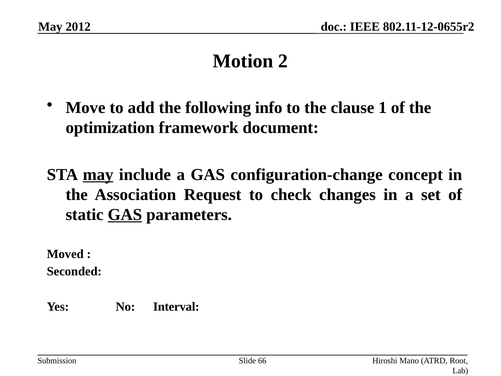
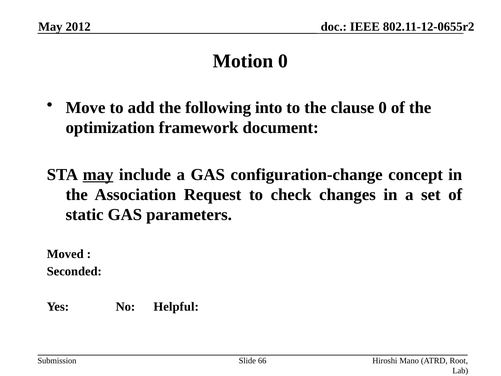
Motion 2: 2 -> 0
info: info -> into
clause 1: 1 -> 0
GAS at (125, 215) underline: present -> none
Interval: Interval -> Helpful
